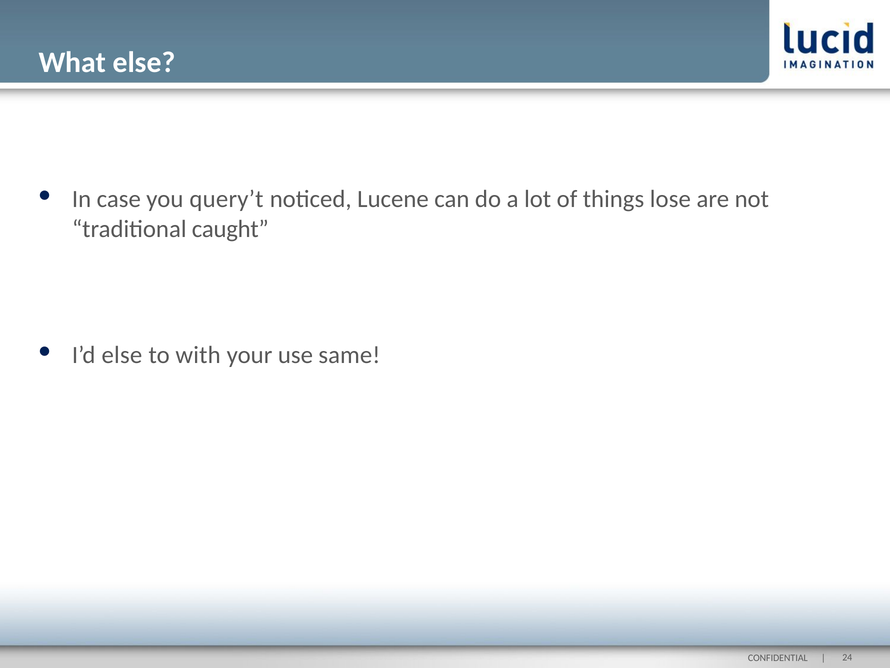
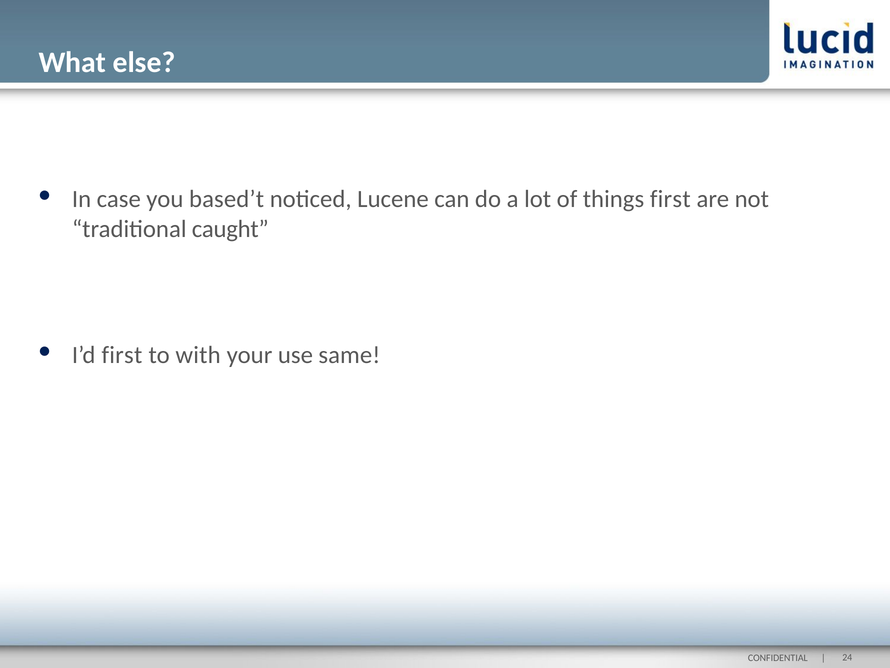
query’t: query’t -> based’t
things lose: lose -> first
I’d else: else -> first
